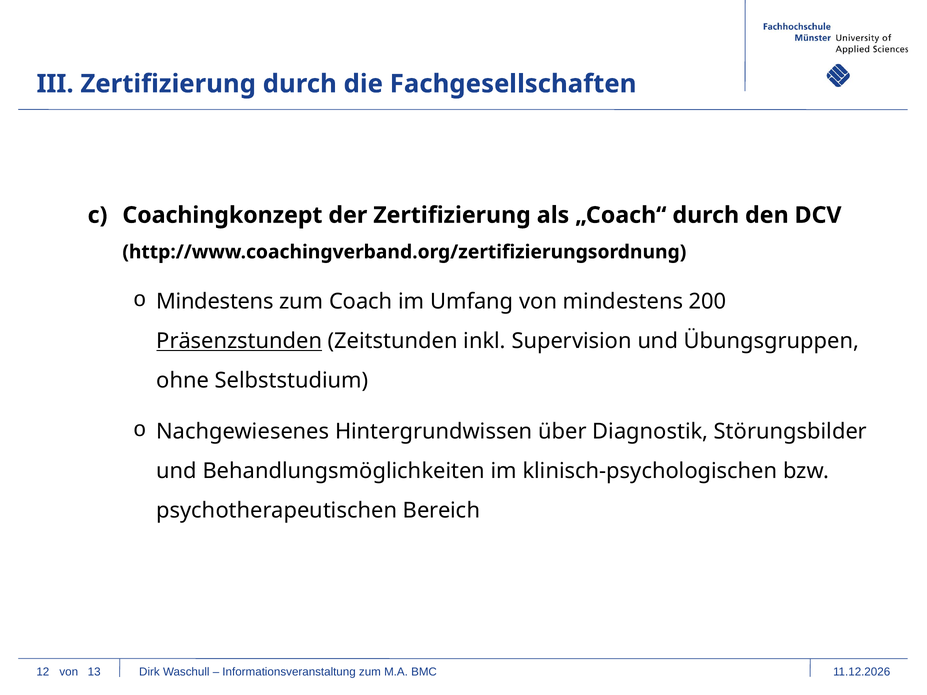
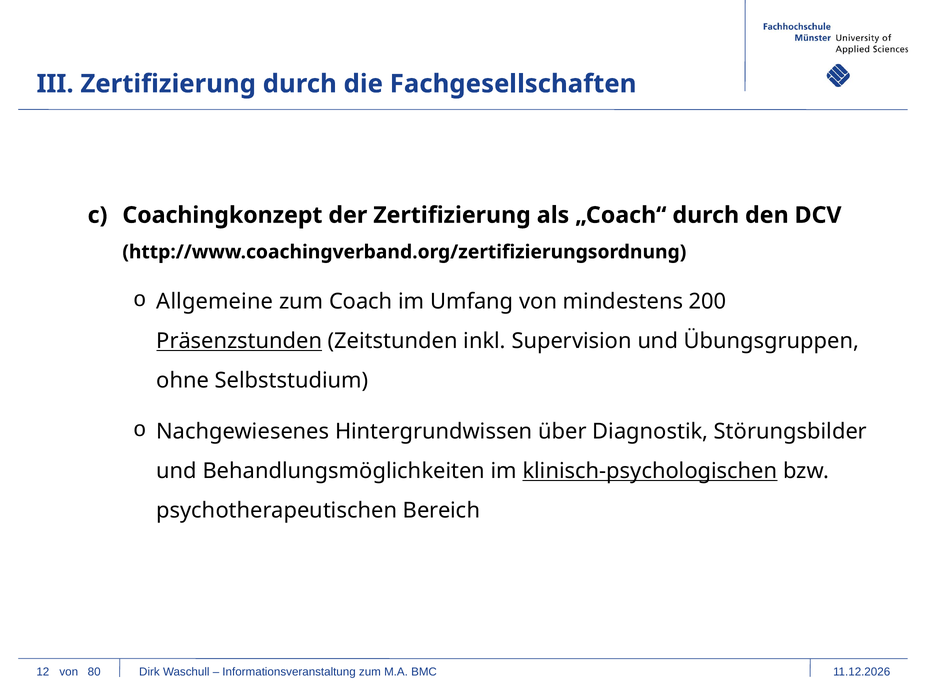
Mindestens at (215, 302): Mindestens -> Allgemeine
klinisch-psychologischen underline: none -> present
13: 13 -> 80
